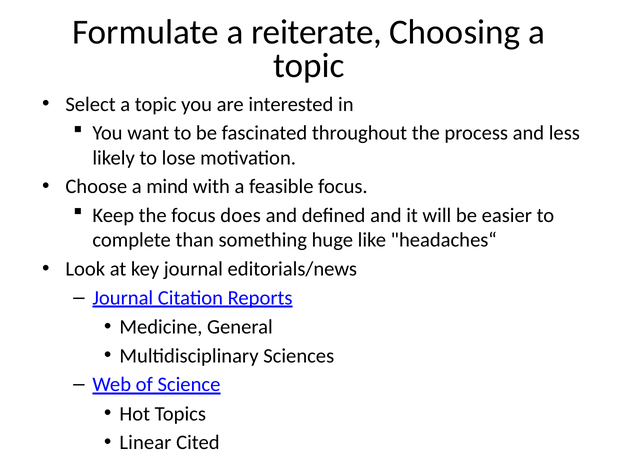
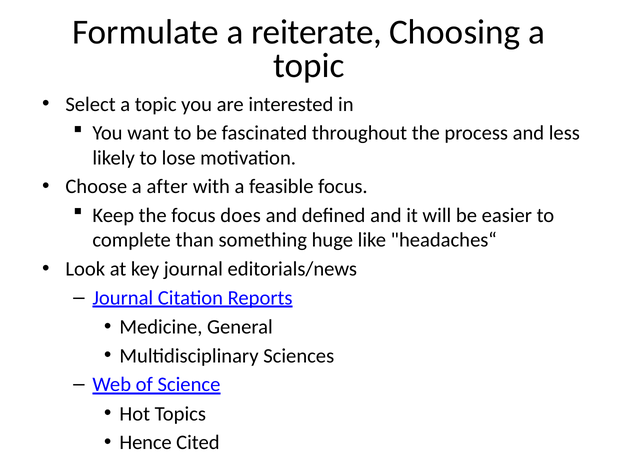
mind: mind -> after
Linear: Linear -> Hence
